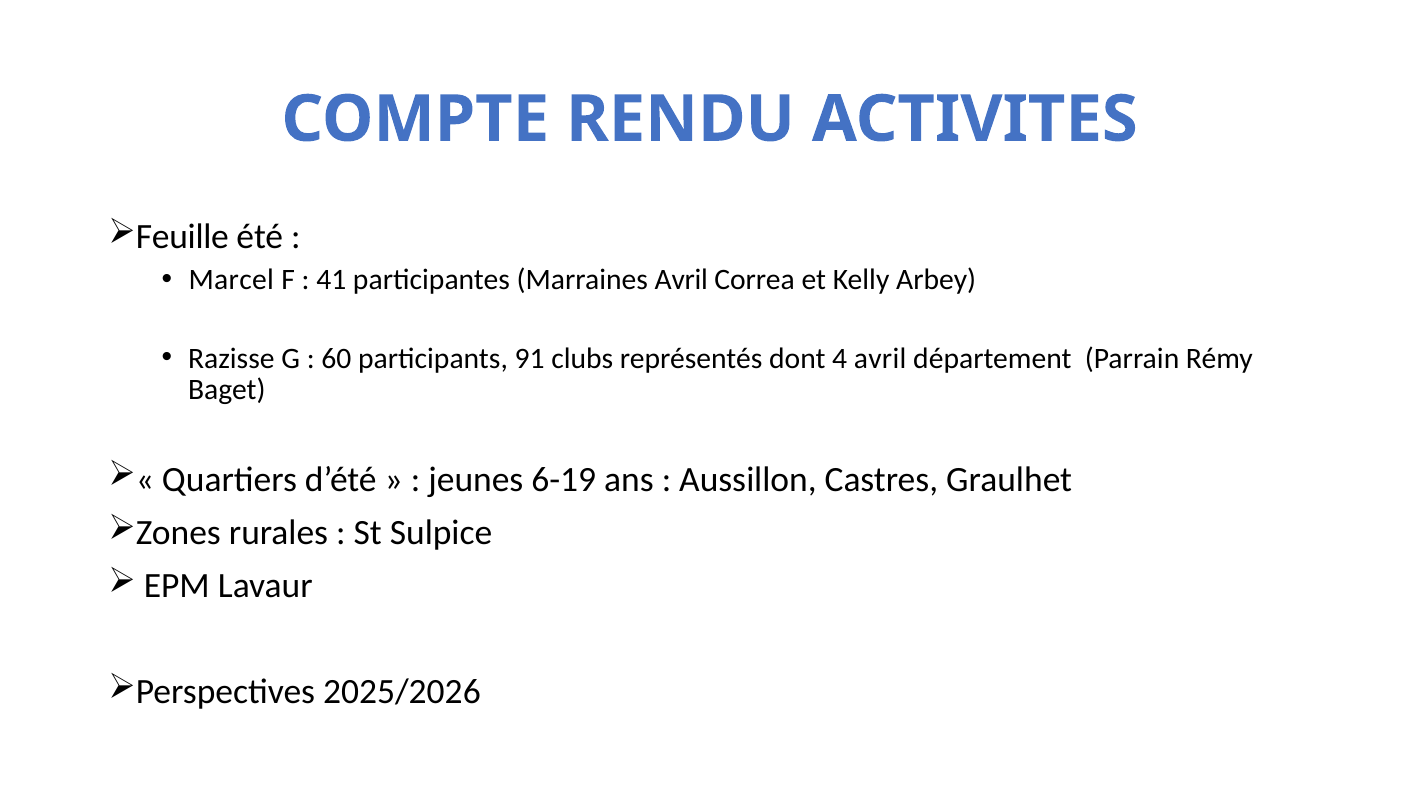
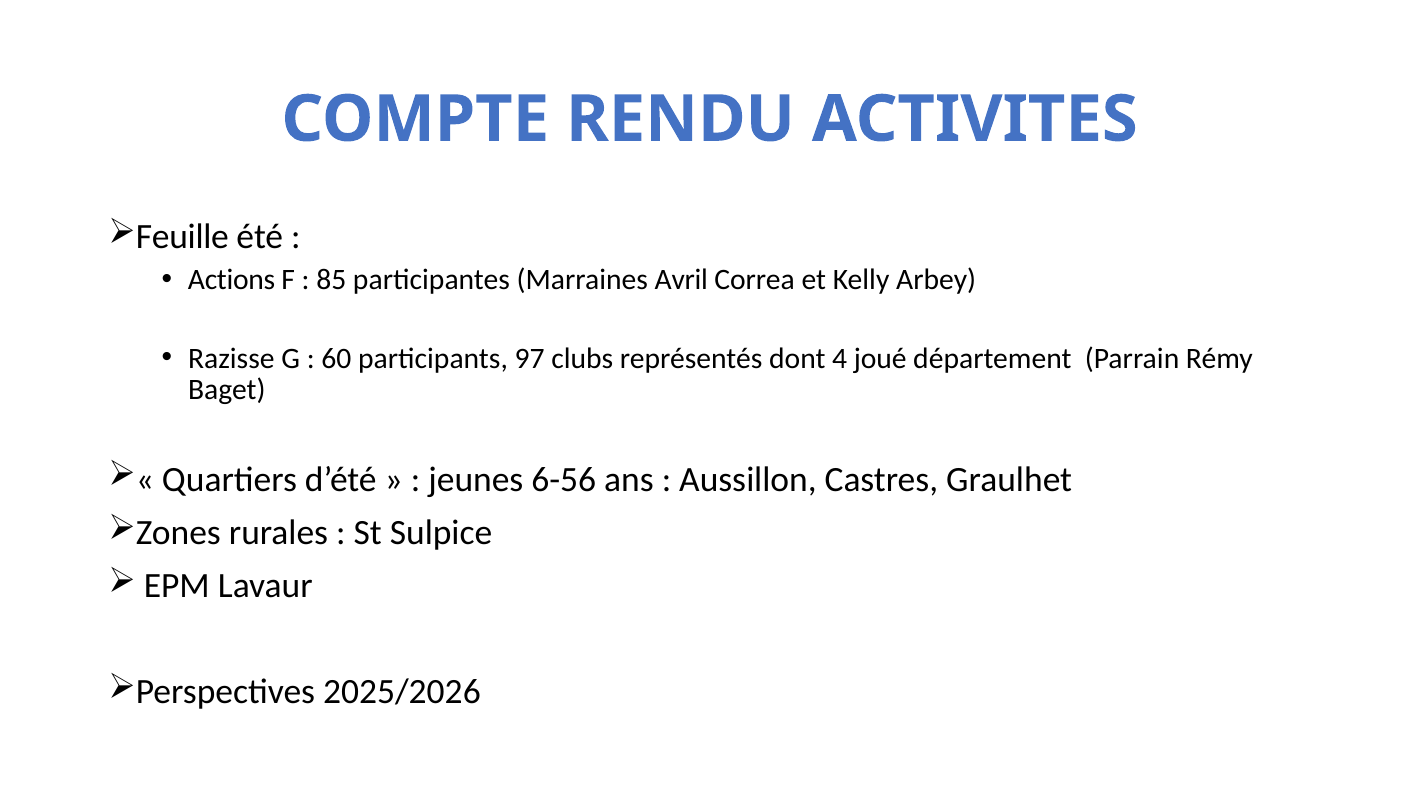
Marcel: Marcel -> Actions
41: 41 -> 85
91: 91 -> 97
4 avril: avril -> joué
6-19: 6-19 -> 6-56
